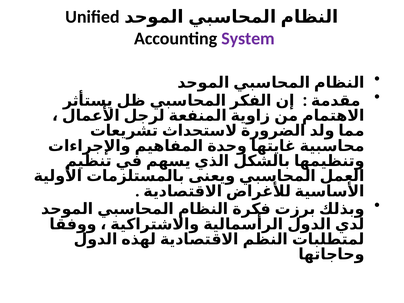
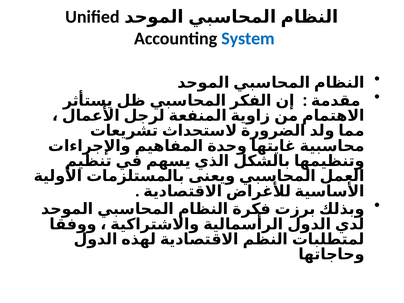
System colour: purple -> blue
